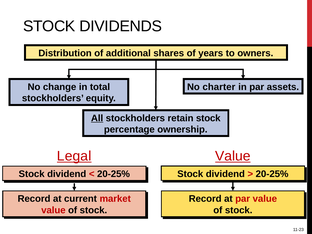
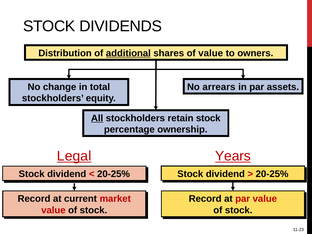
additional underline: none -> present
of years: years -> value
charter: charter -> arrears
Value at (233, 156): Value -> Years
